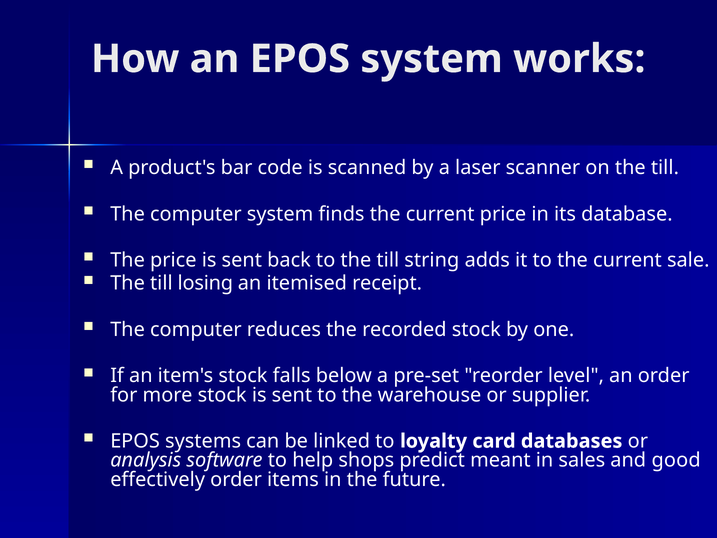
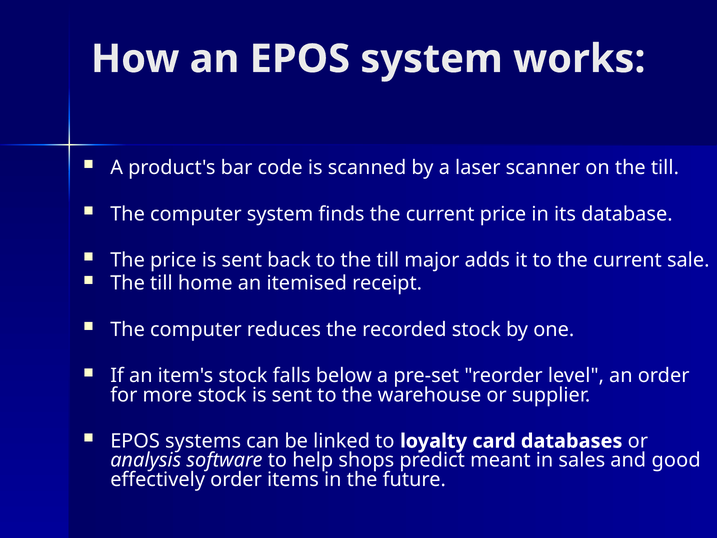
string: string -> major
losing: losing -> home
